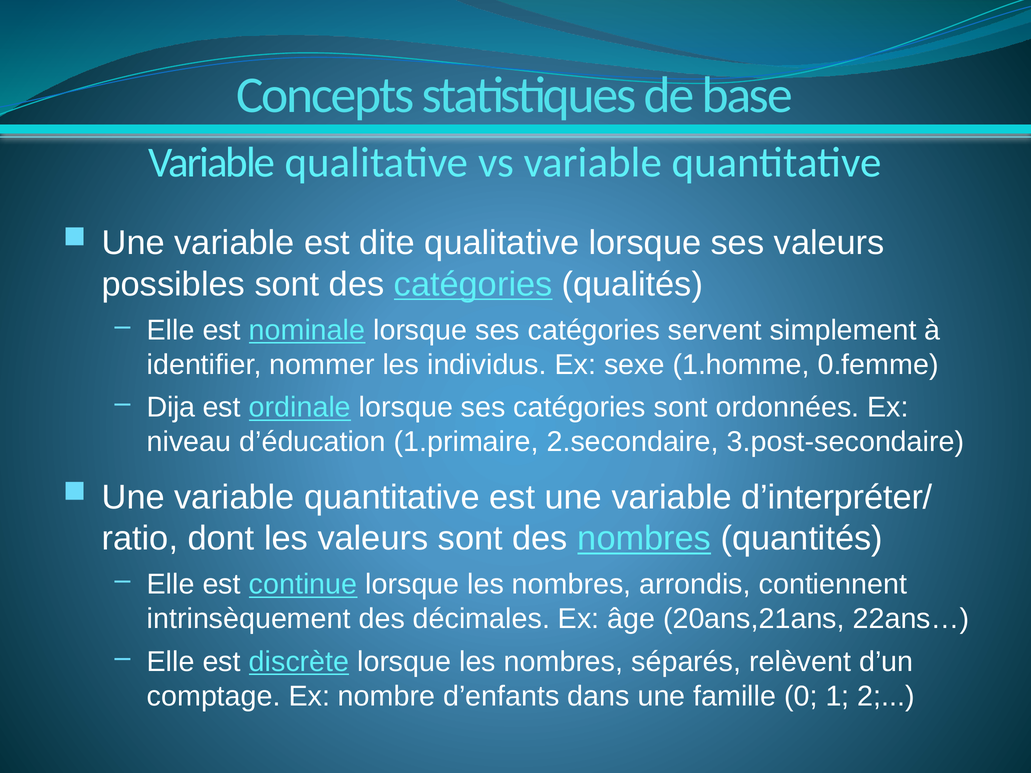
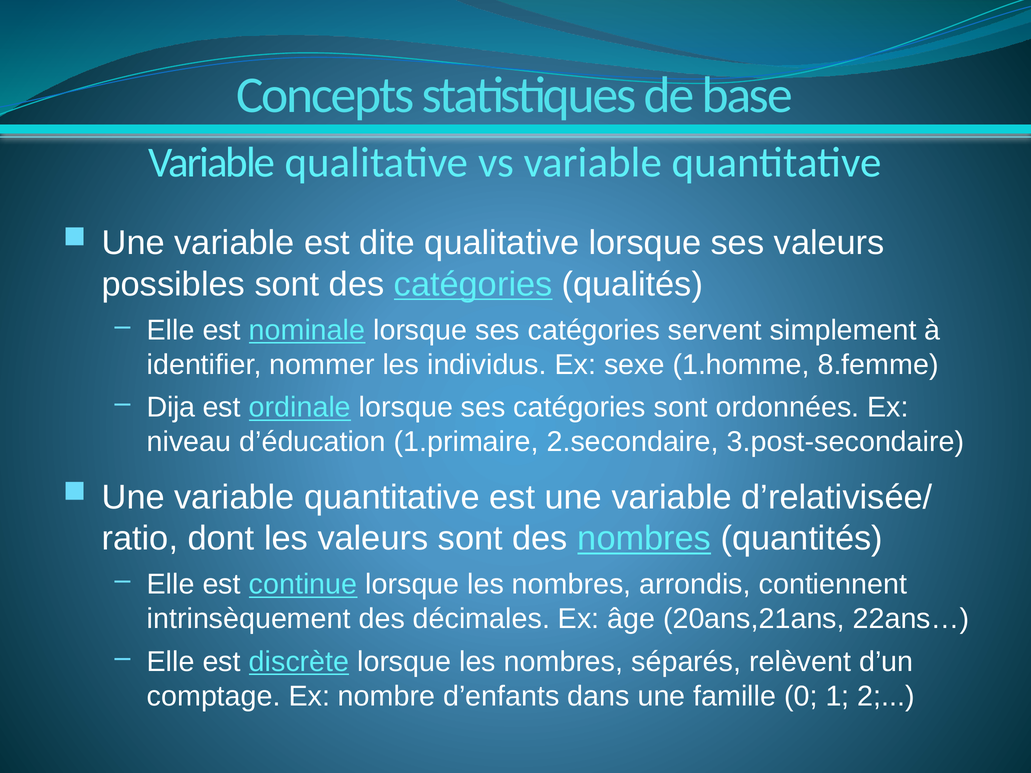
0.femme: 0.femme -> 8.femme
d’interpréter/: d’interpréter/ -> d’relativisée/
